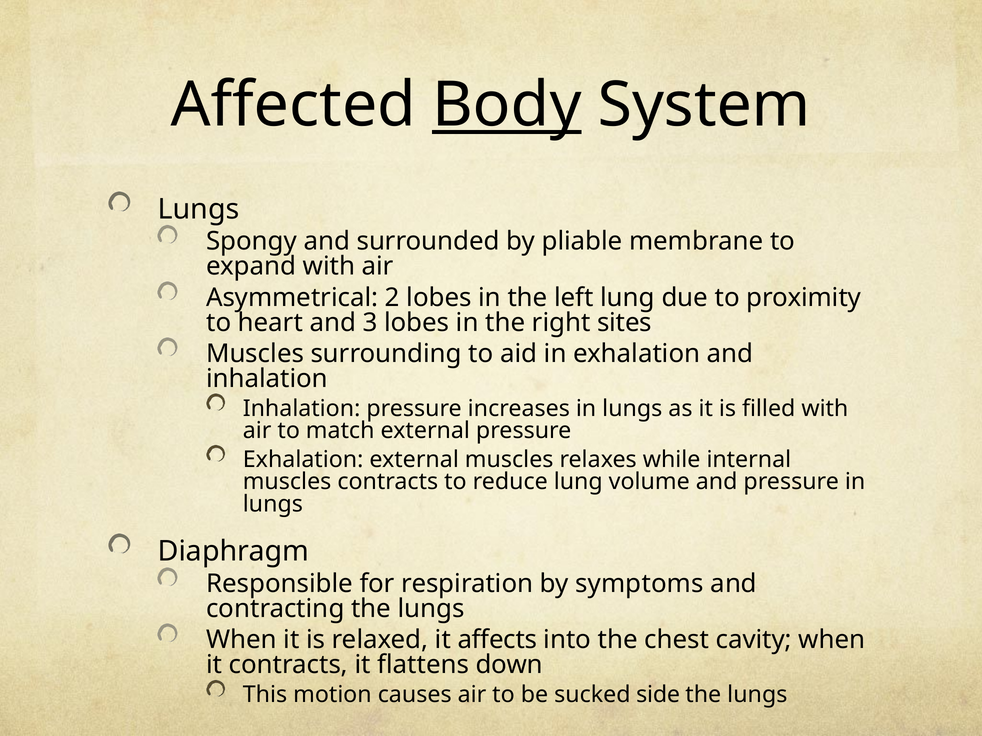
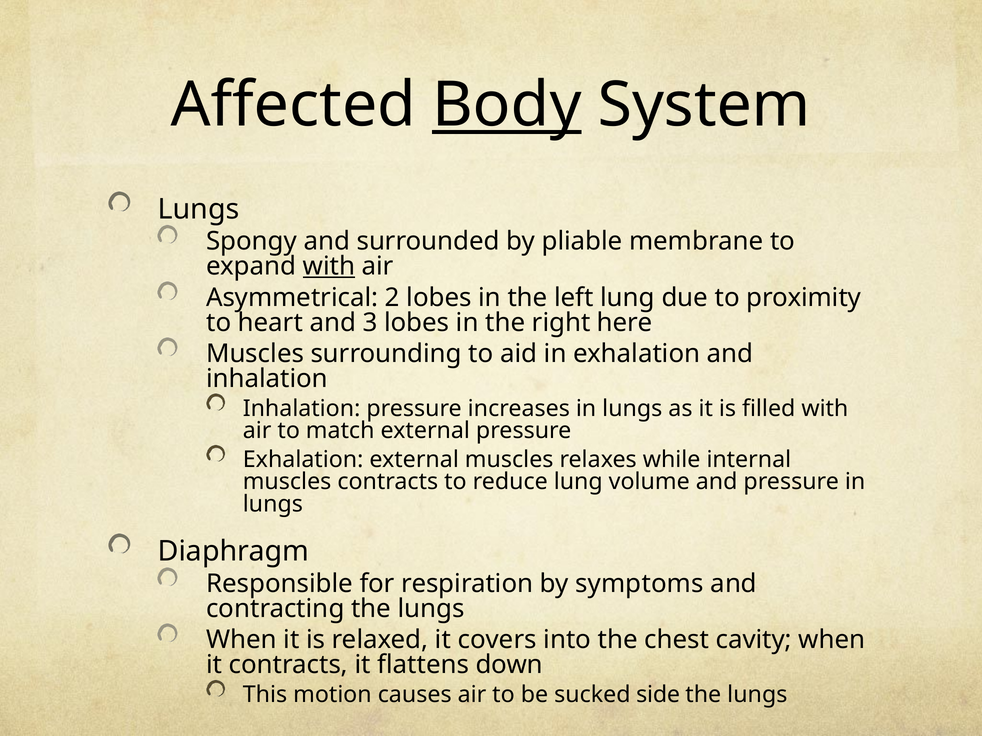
with at (329, 266) underline: none -> present
sites: sites -> here
affects: affects -> covers
